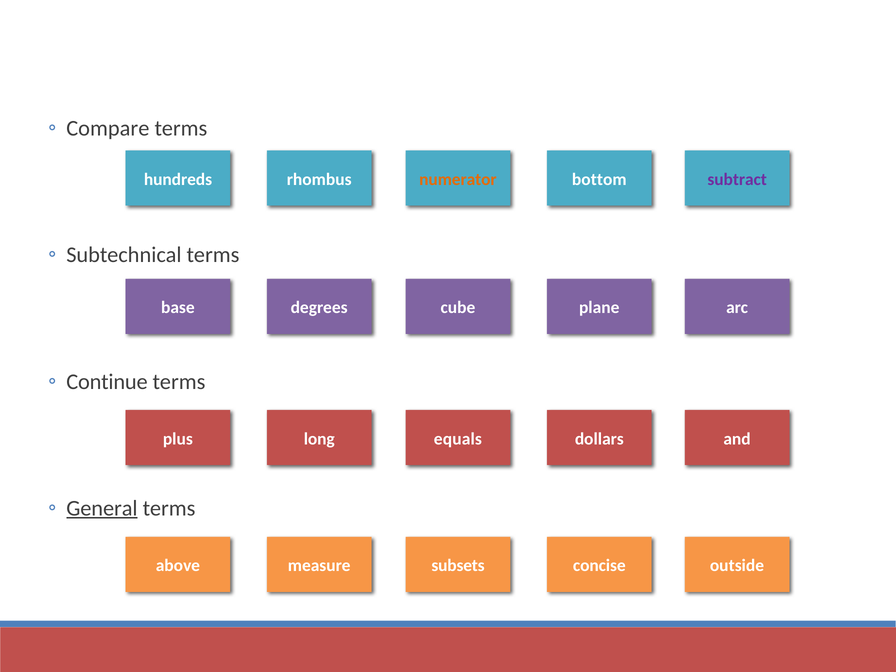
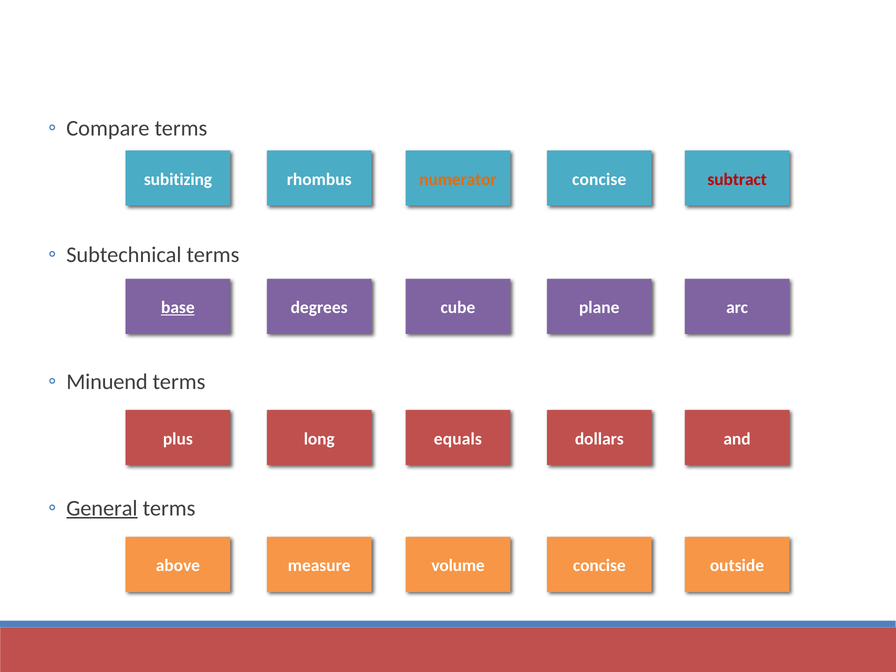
hundreds: hundreds -> subitizing
rhombus bottom: bottom -> concise
subtract colour: purple -> red
base underline: none -> present
Continue: Continue -> Minuend
subsets: subsets -> volume
